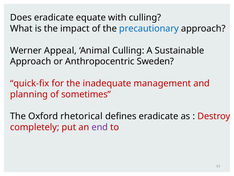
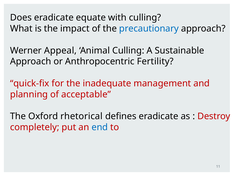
Sweden: Sweden -> Fertility
sometimes: sometimes -> acceptable
end colour: purple -> blue
